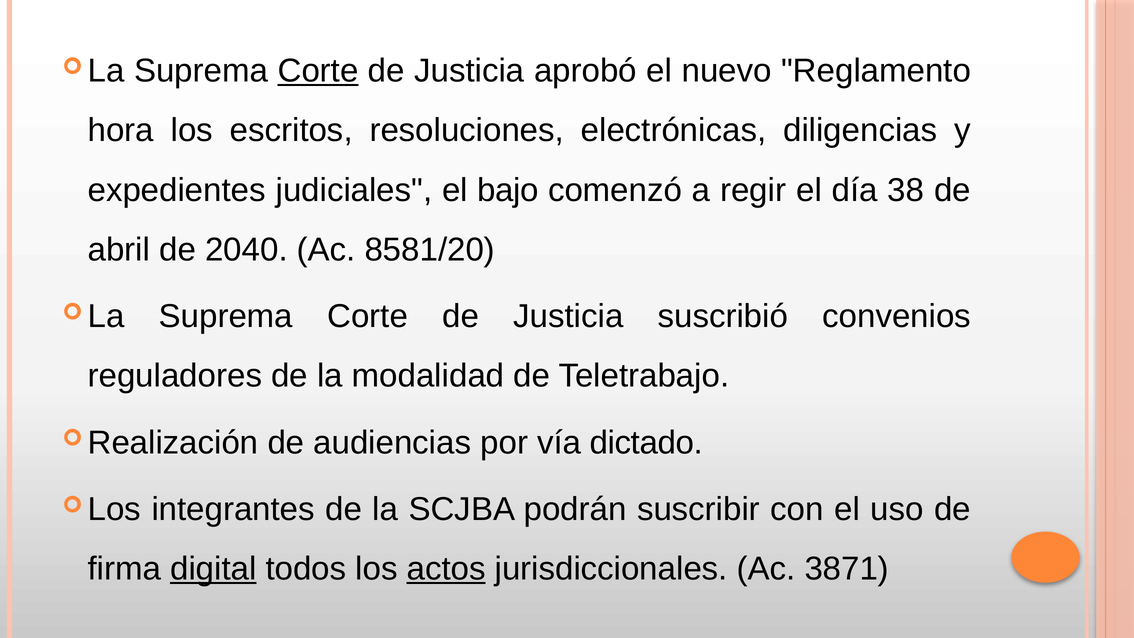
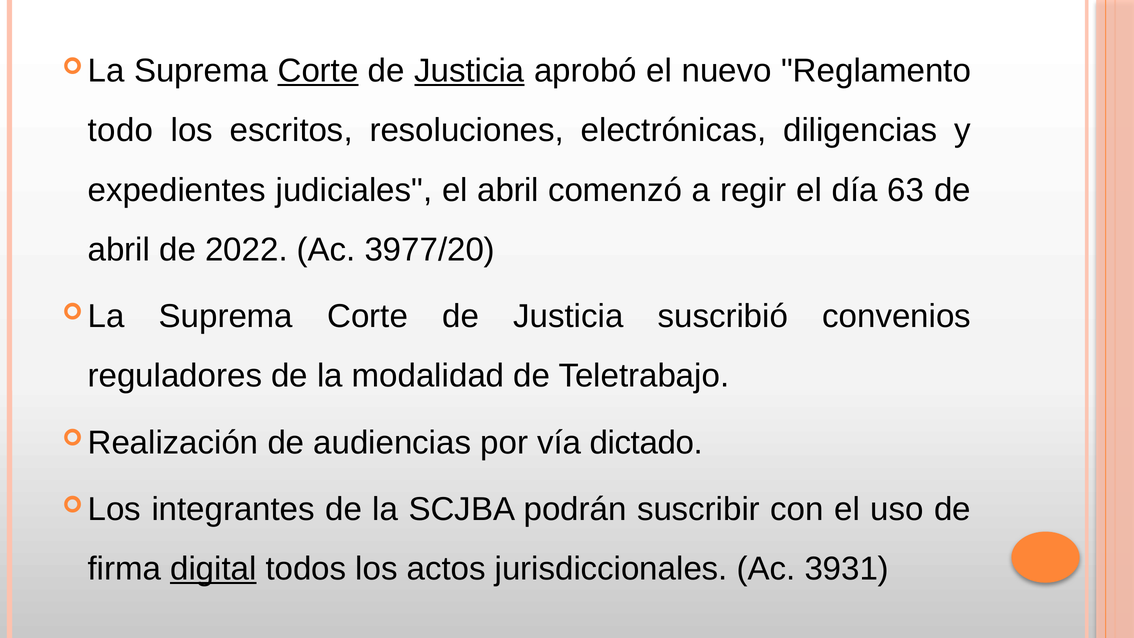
Justicia at (469, 71) underline: none -> present
hora: hora -> todo
el bajo: bajo -> abril
38: 38 -> 63
2040: 2040 -> 2022
8581/20: 8581/20 -> 3977/20
actos underline: present -> none
3871: 3871 -> 3931
